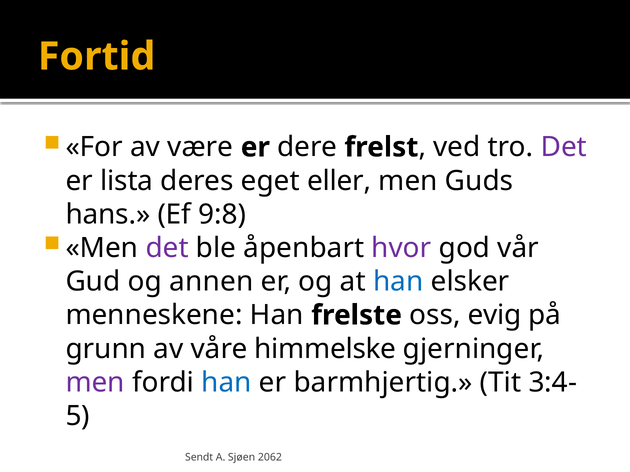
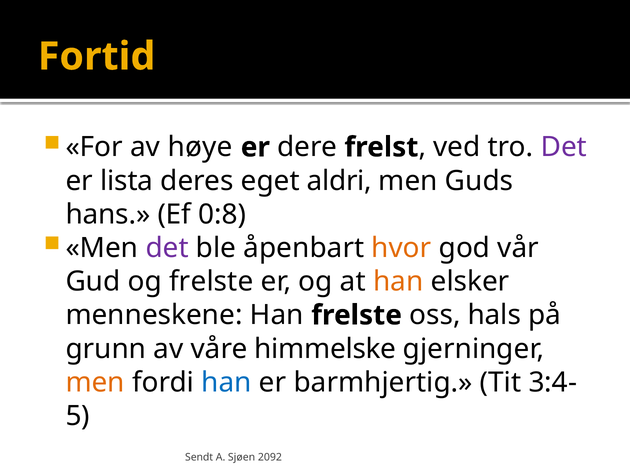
være: være -> høye
eller: eller -> aldri
9:8: 9:8 -> 0:8
hvor colour: purple -> orange
og annen: annen -> frelste
han at (398, 282) colour: blue -> orange
evig: evig -> hals
men at (95, 383) colour: purple -> orange
2062: 2062 -> 2092
